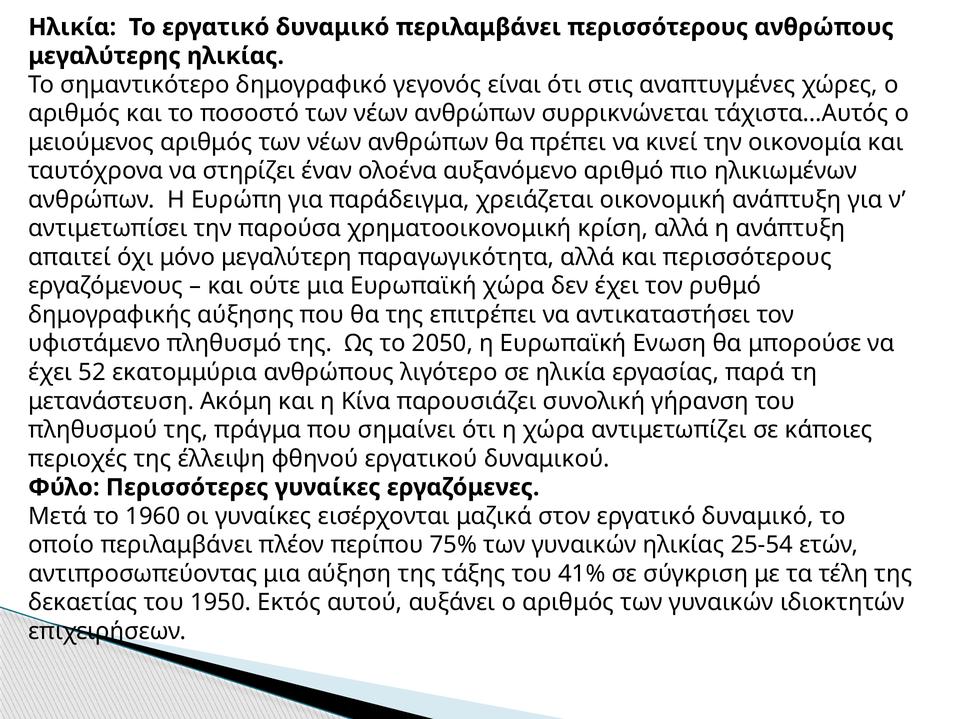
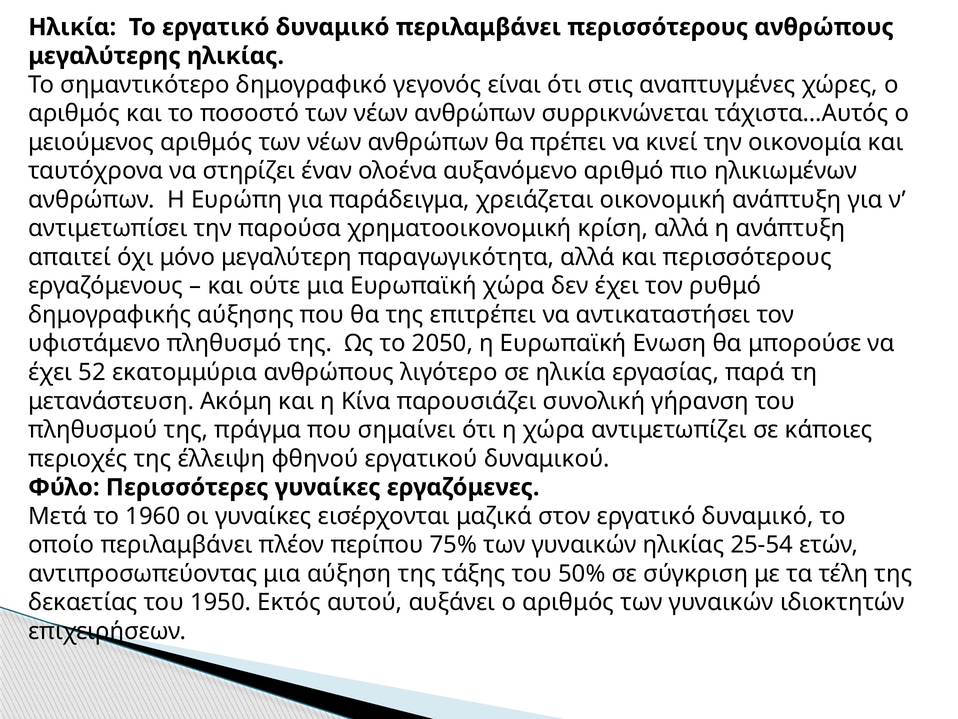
41%: 41% -> 50%
